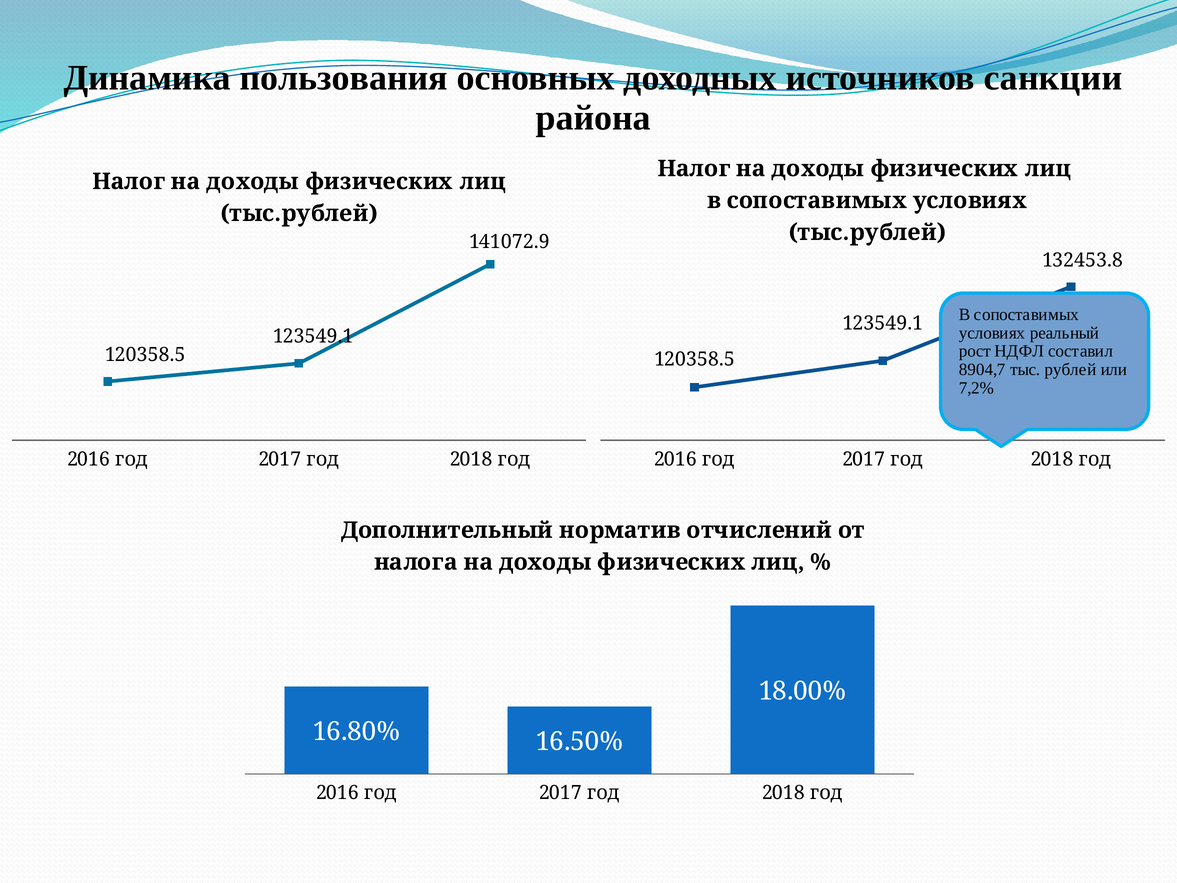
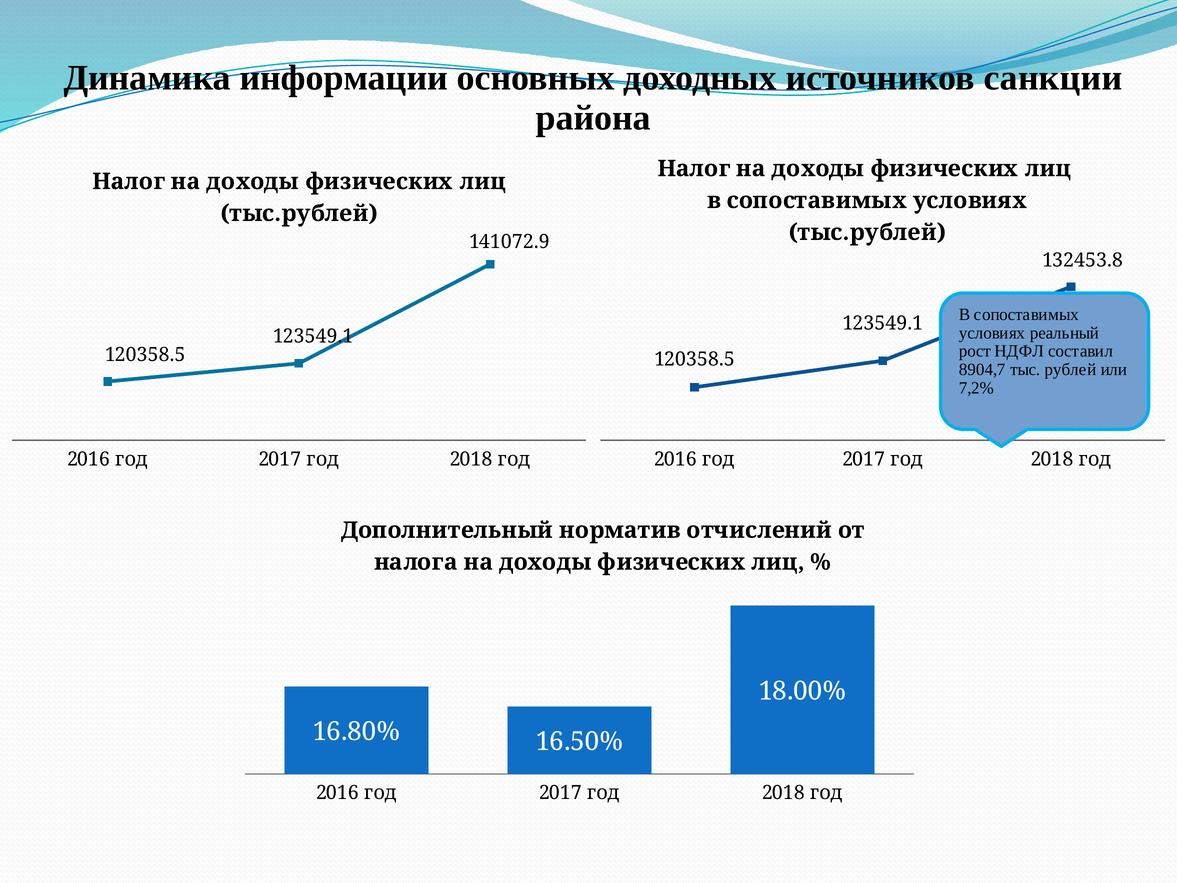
пользования: пользования -> информации
